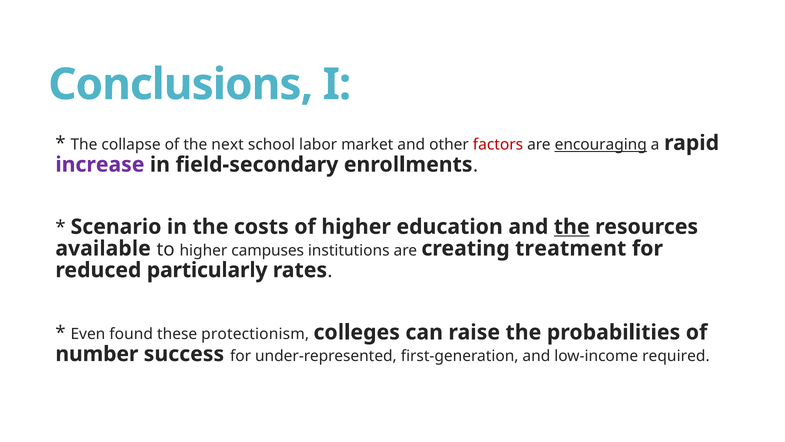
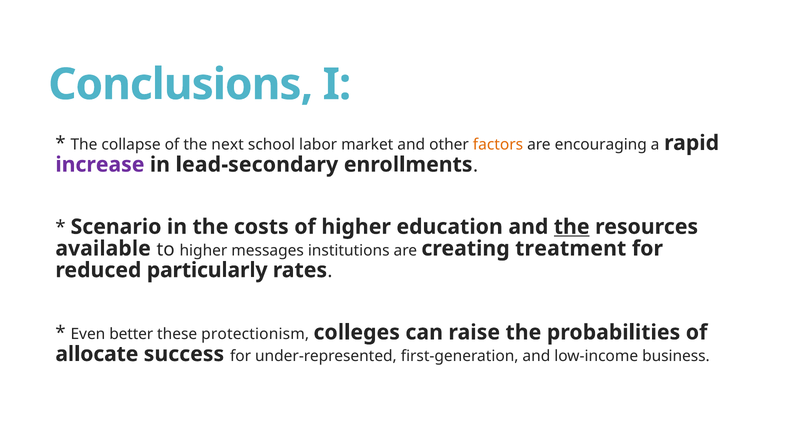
factors colour: red -> orange
encouraging underline: present -> none
field-secondary: field-secondary -> lead-secondary
campuses: campuses -> messages
found: found -> better
number: number -> allocate
required: required -> business
